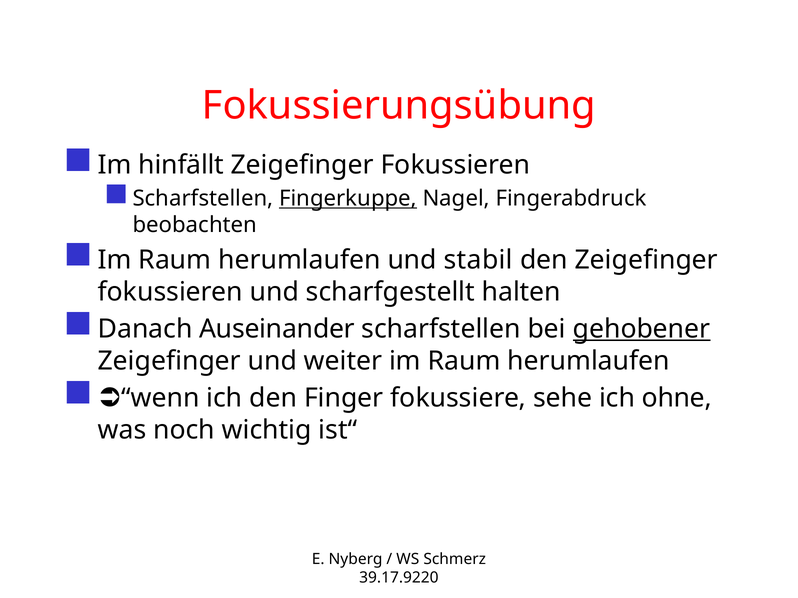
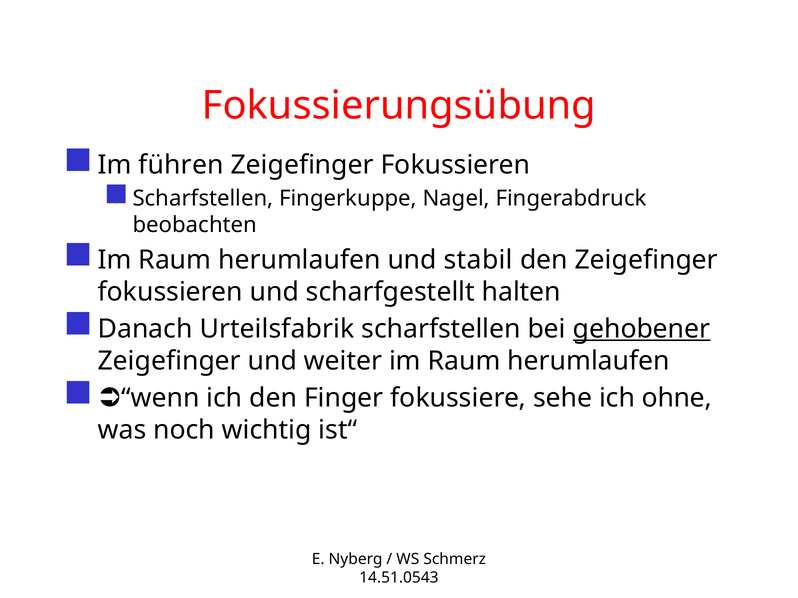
hinfällt: hinfällt -> führen
Fingerkuppe underline: present -> none
Auseinander: Auseinander -> Urteilsfabrik
39.17.9220: 39.17.9220 -> 14.51.0543
